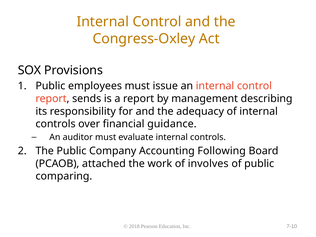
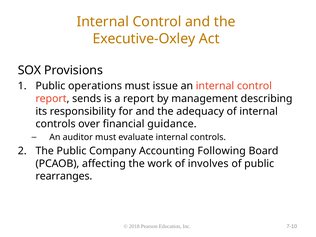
Congress-Oxley: Congress-Oxley -> Executive-Oxley
employees: employees -> operations
attached: attached -> affecting
comparing: comparing -> rearranges
